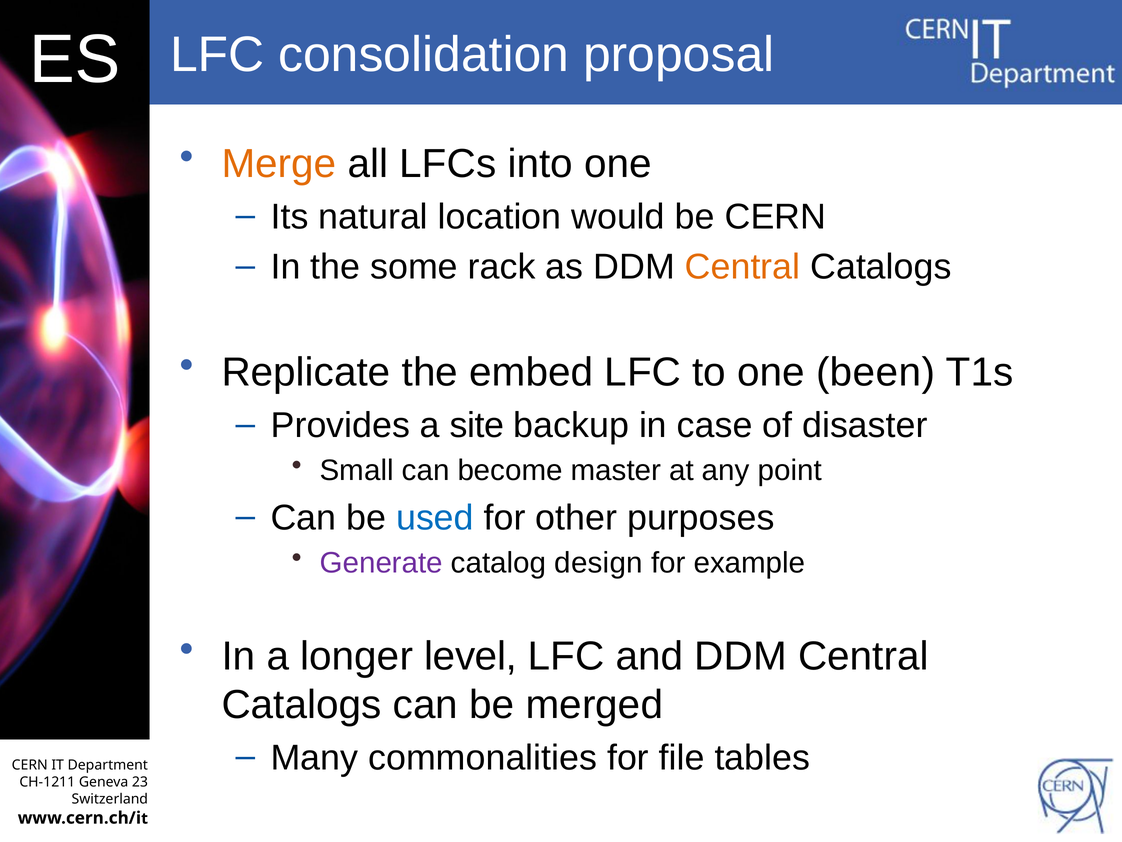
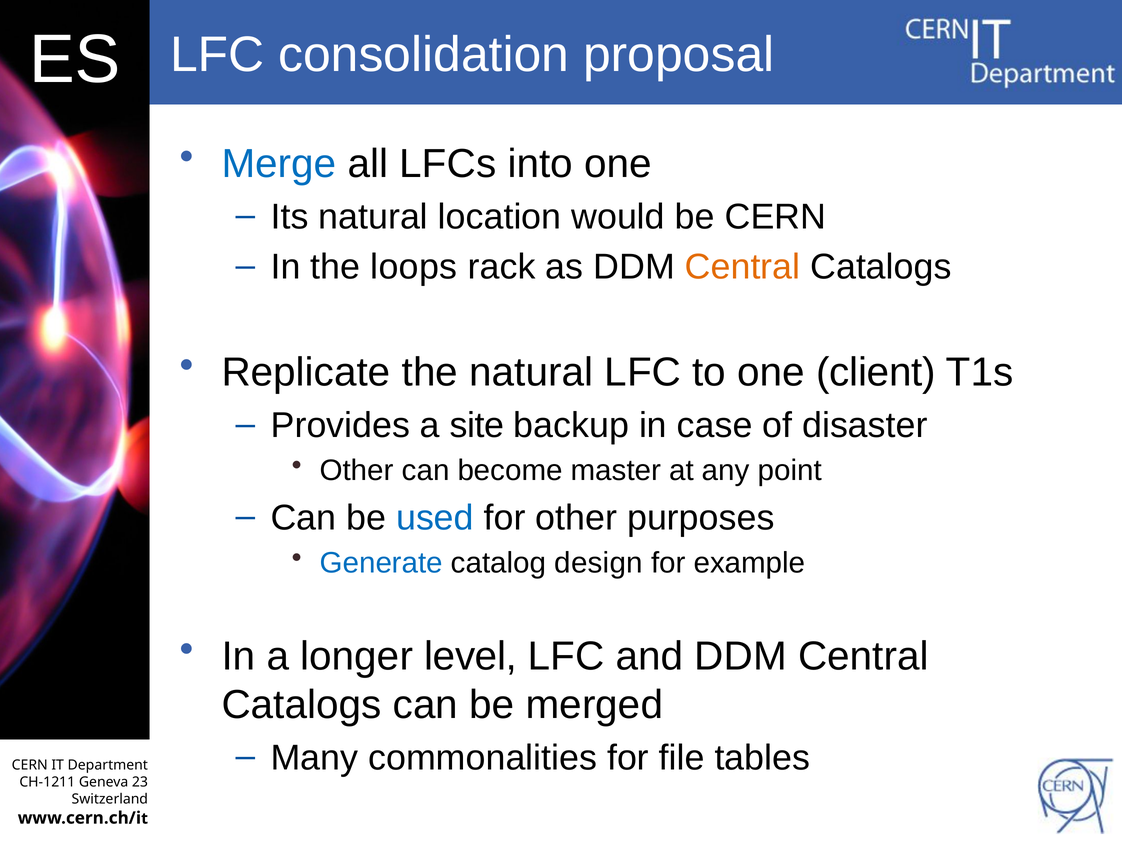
Merge colour: orange -> blue
some: some -> loops
the embed: embed -> natural
been: been -> client
Small at (357, 470): Small -> Other
Generate colour: purple -> blue
